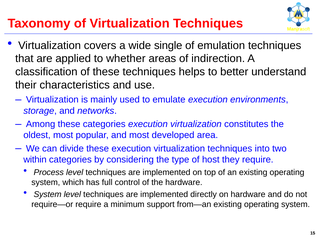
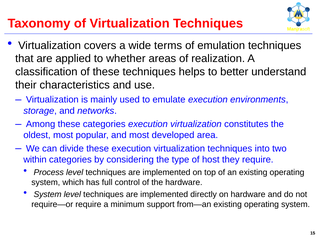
single: single -> terms
indirection: indirection -> realization
